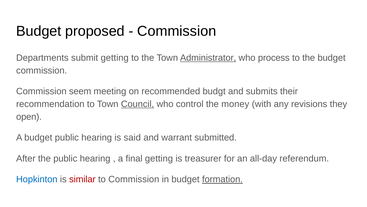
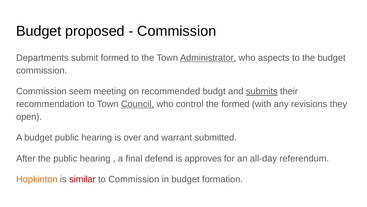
submit getting: getting -> formed
process: process -> aspects
submits underline: none -> present
the money: money -> formed
said: said -> over
final getting: getting -> defend
treasurer: treasurer -> approves
Hopkinton colour: blue -> orange
formation underline: present -> none
